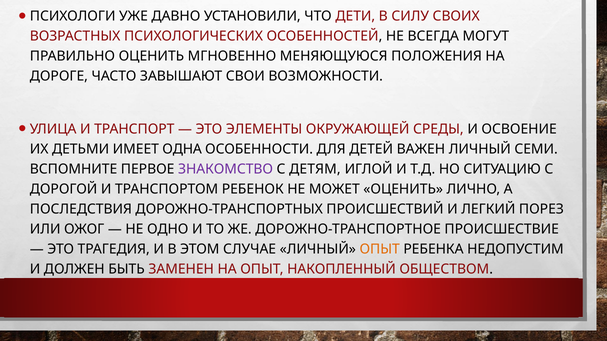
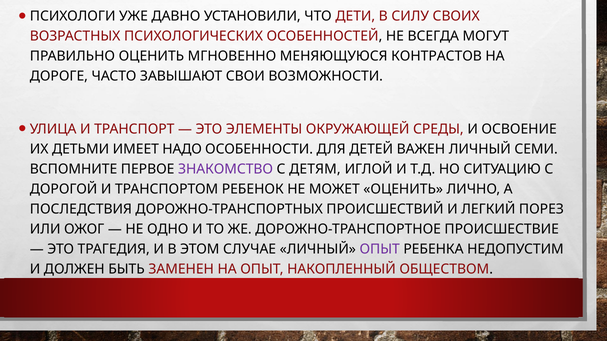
ПОЛОЖЕНИЯ: ПОЛОЖЕНИЯ -> КОНТРАСТОВ
ОДНА: ОДНА -> НАДО
ОПЫТ at (380, 249) colour: orange -> purple
